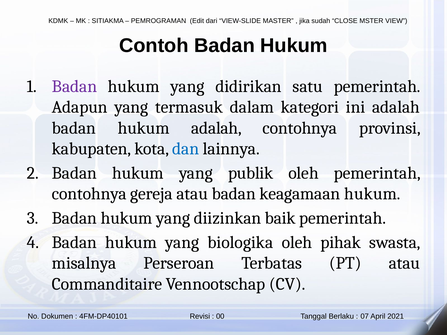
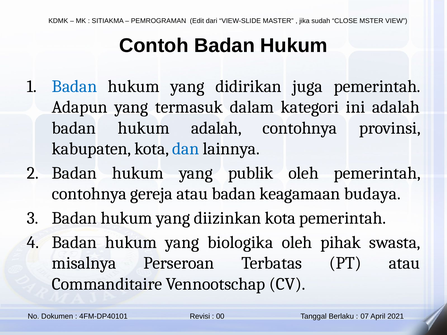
Badan at (74, 86) colour: purple -> blue
satu: satu -> juga
keagamaan hukum: hukum -> budaya
diizinkan baik: baik -> kota
